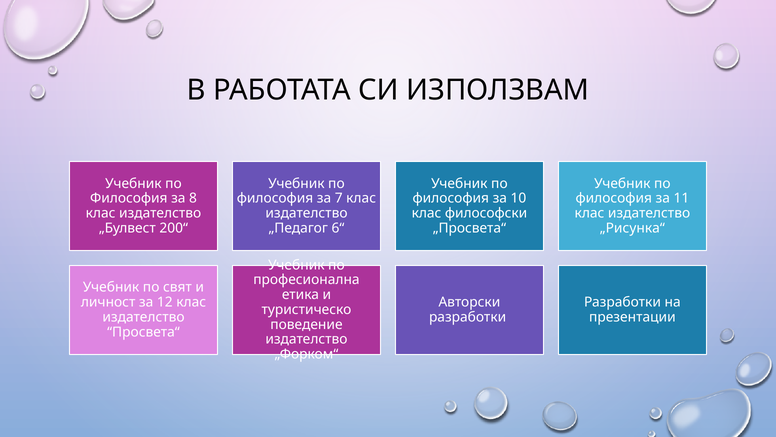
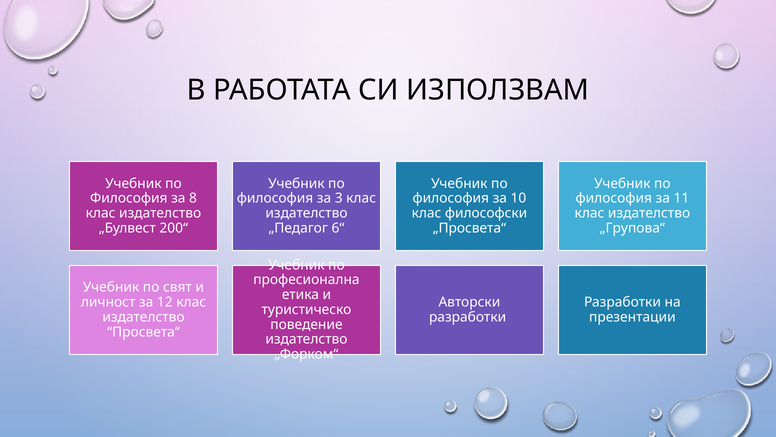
7: 7 -> 3
„Рисунка“: „Рисунка“ -> „Групова“
